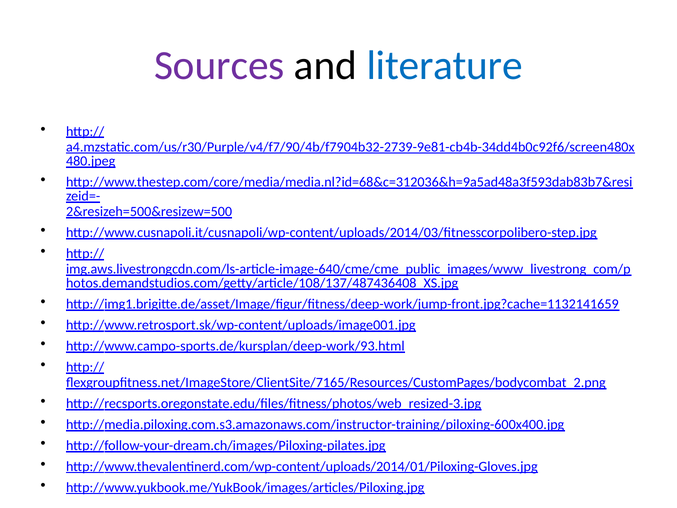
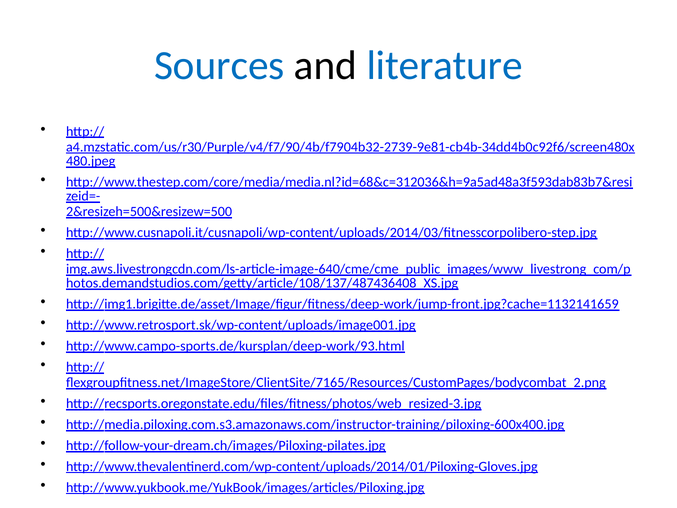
Sources colour: purple -> blue
